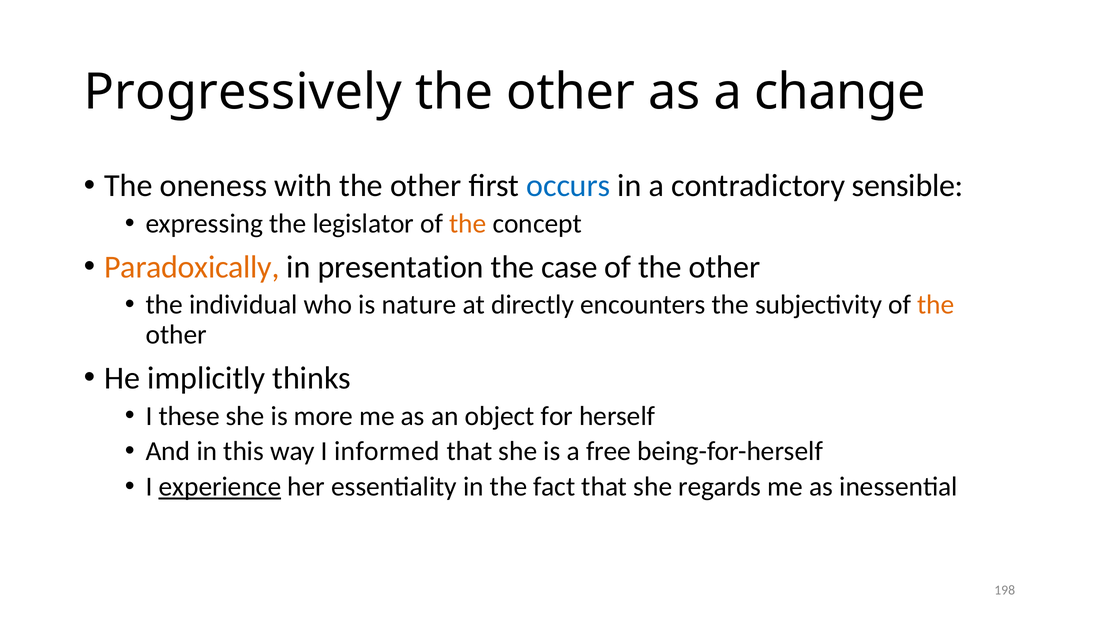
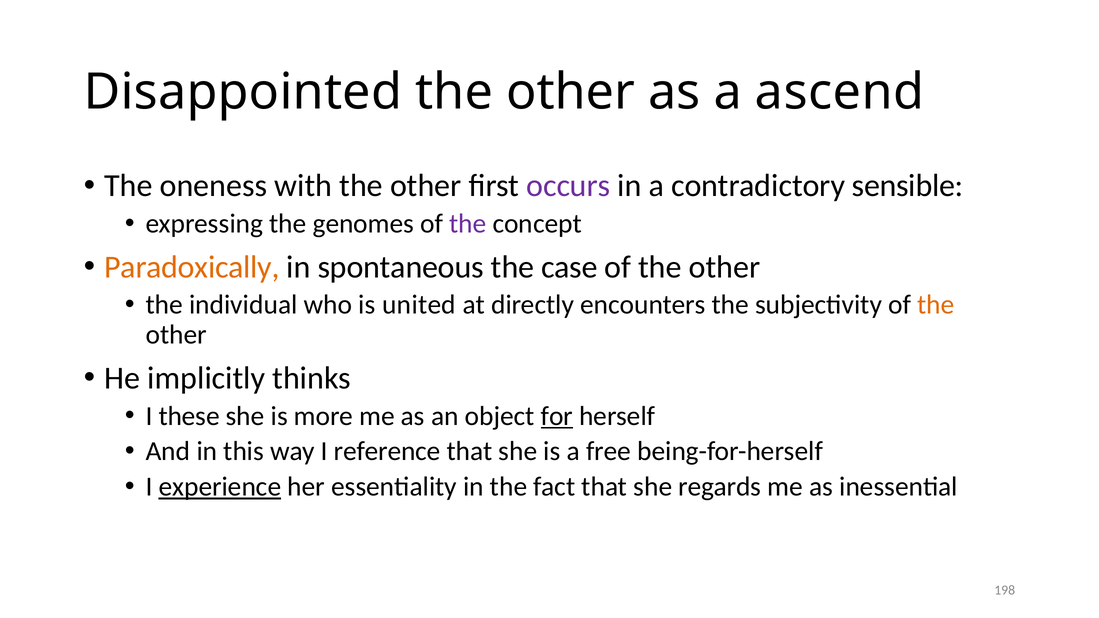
Progressively: Progressively -> Disappointed
change: change -> ascend
occurs colour: blue -> purple
legislator: legislator -> genomes
the at (468, 224) colour: orange -> purple
presentation: presentation -> spontaneous
nature: nature -> united
for underline: none -> present
informed: informed -> reference
